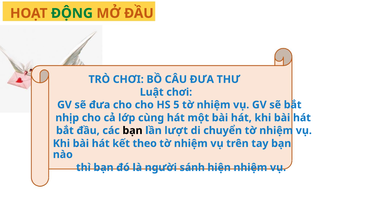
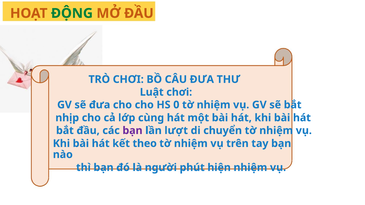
5: 5 -> 0
bạn at (133, 131) colour: black -> purple
sánh: sánh -> phút
